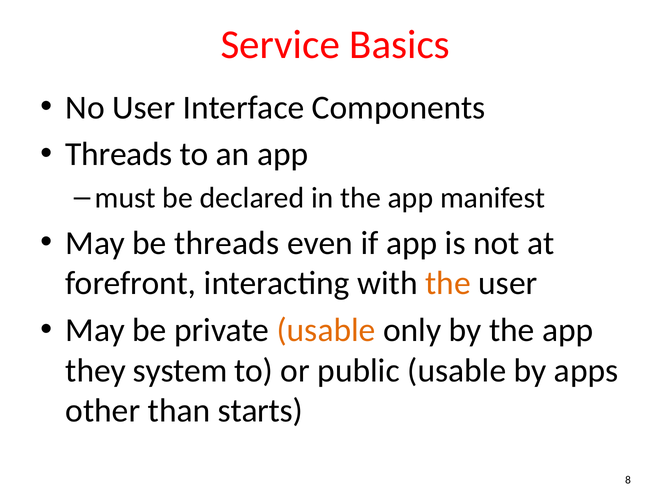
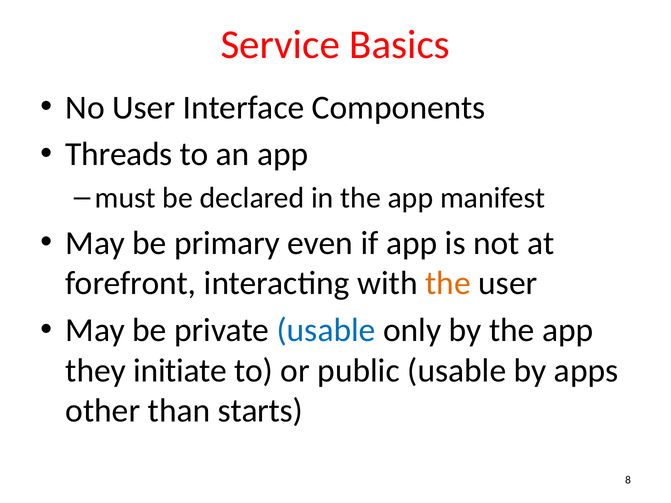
be threads: threads -> primary
usable at (326, 330) colour: orange -> blue
system: system -> initiate
